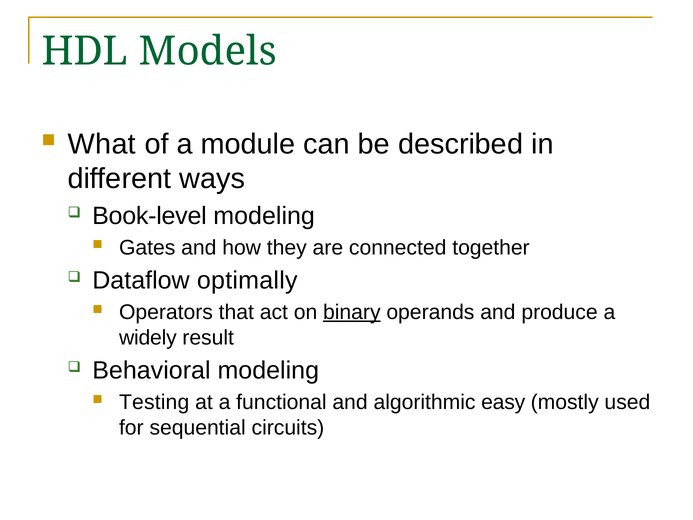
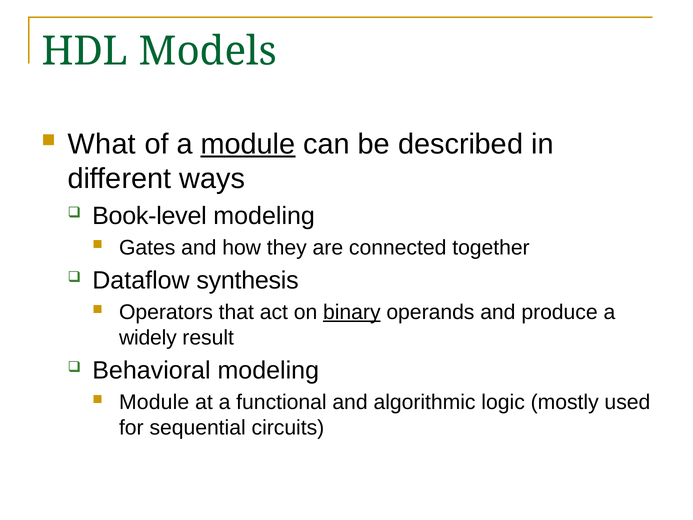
module at (248, 144) underline: none -> present
optimally: optimally -> synthesis
Testing at (154, 402): Testing -> Module
easy: easy -> logic
